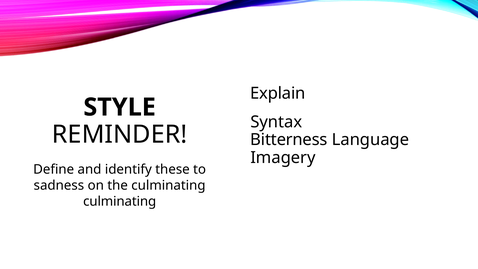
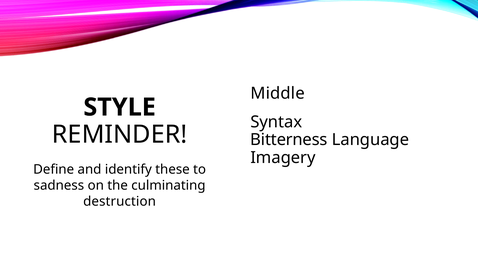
Explain: Explain -> Middle
culminating at (120, 201): culminating -> destruction
